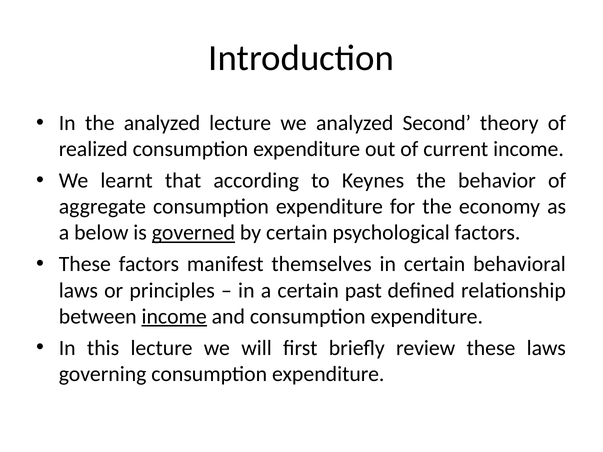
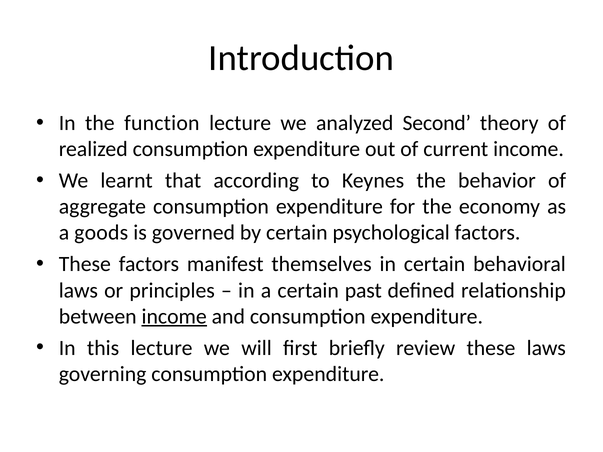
the analyzed: analyzed -> function
below: below -> goods
governed underline: present -> none
